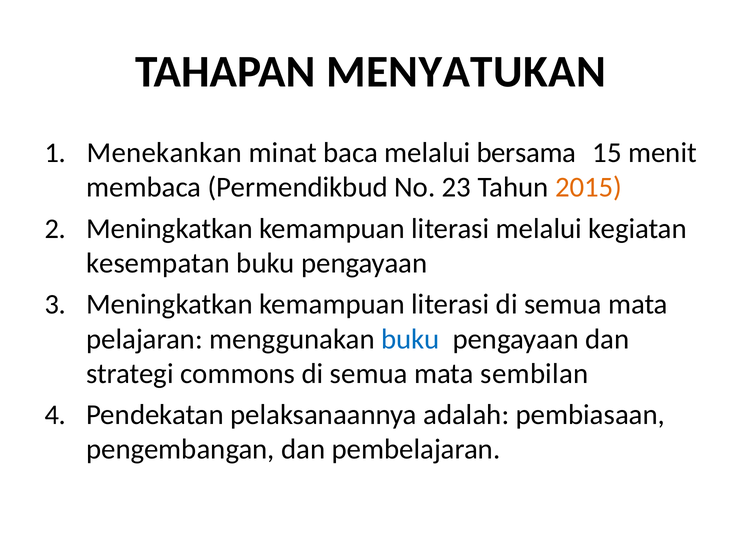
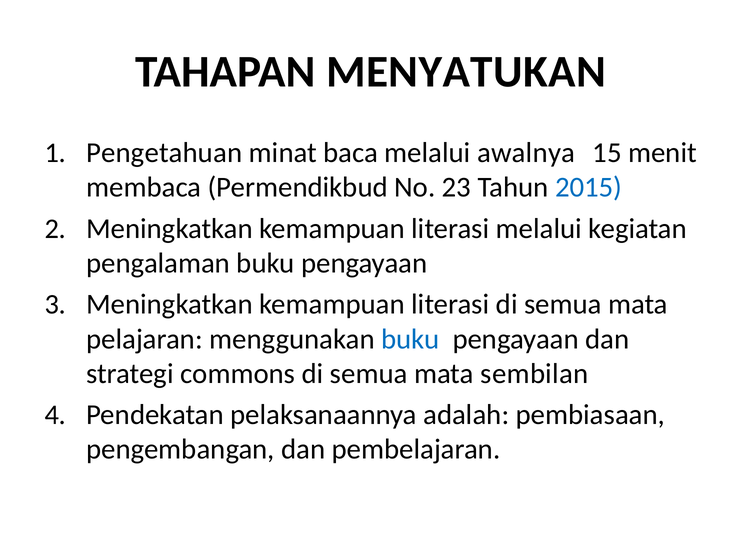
Menekankan: Menekankan -> Pengetahuan
bersama: bersama -> awalnya
2015 colour: orange -> blue
kesempatan: kesempatan -> pengalaman
